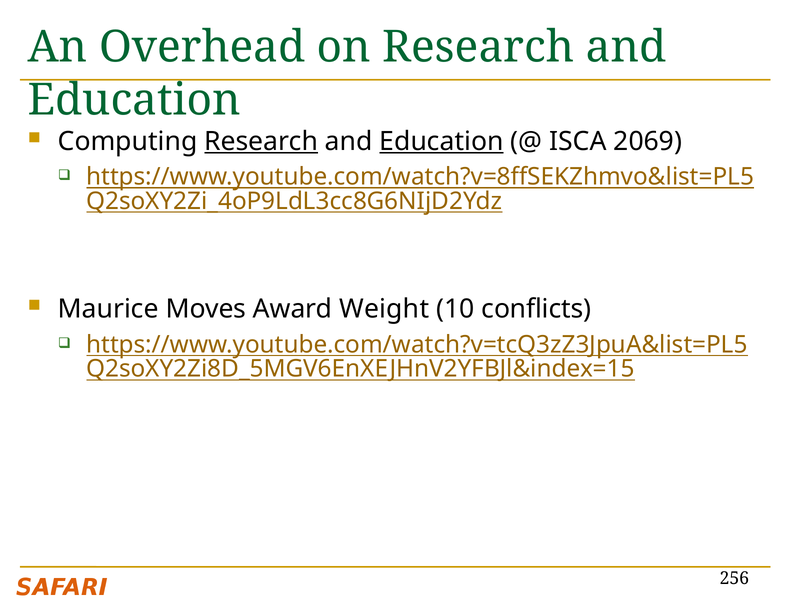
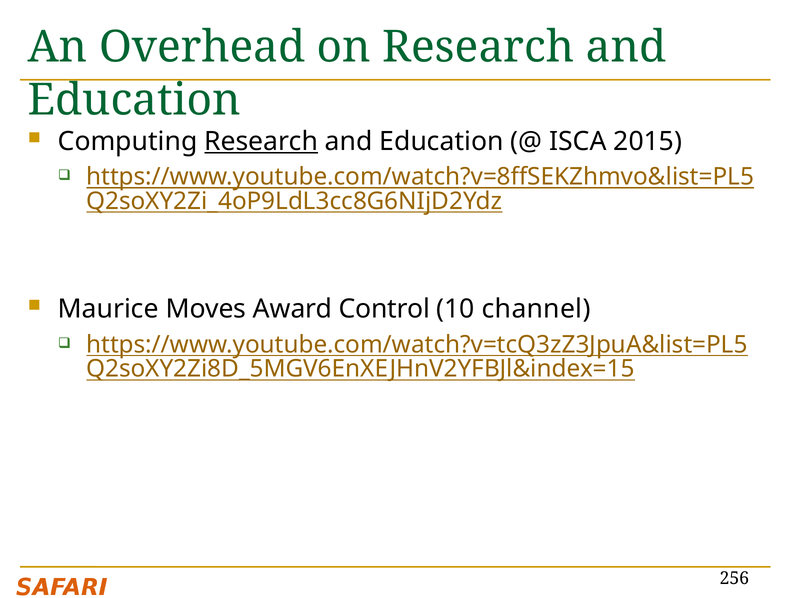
Education at (442, 141) underline: present -> none
2069: 2069 -> 2015
Weight: Weight -> Control
conflicts: conflicts -> channel
